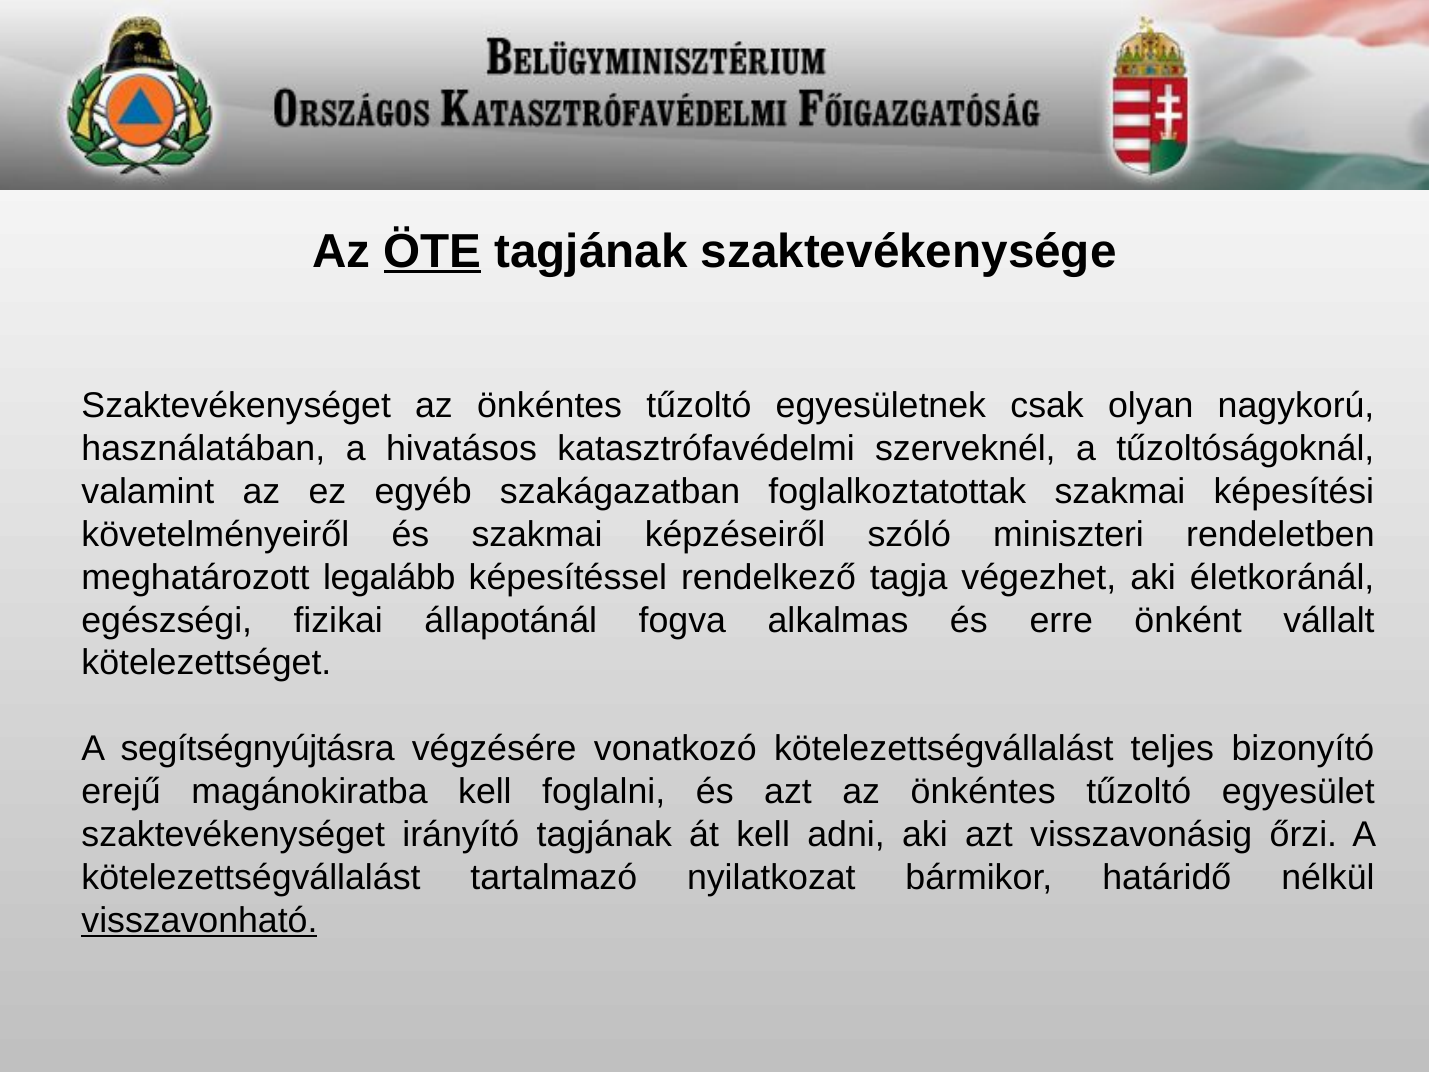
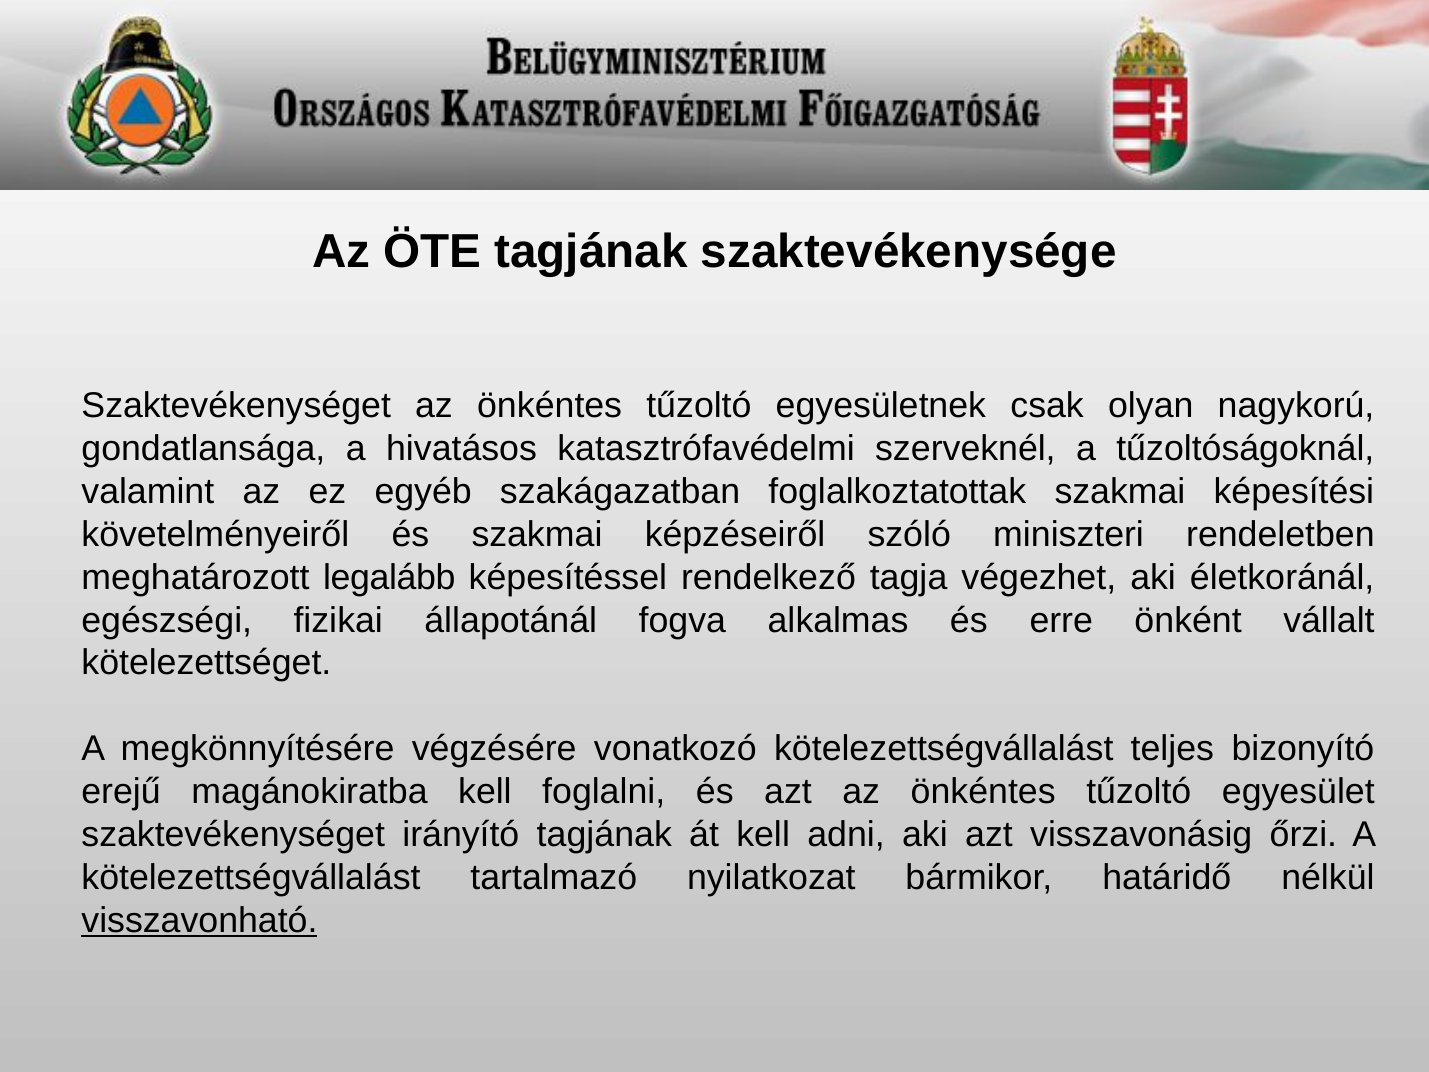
ÖTE underline: present -> none
használatában: használatában -> gondatlansága
segítségnyújtásra: segítségnyújtásra -> megkönnyítésére
